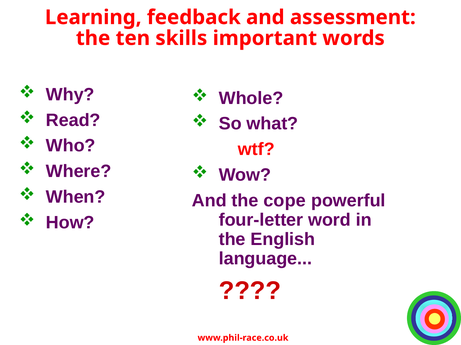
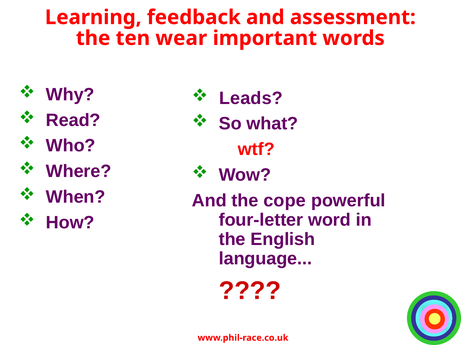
skills: skills -> wear
Whole: Whole -> Leads
